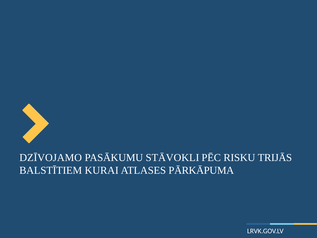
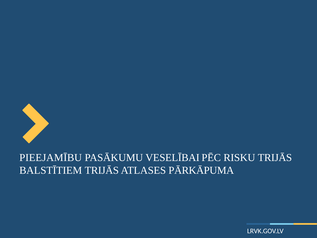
DZĪVOJAMO: DZĪVOJAMO -> PIEEJAMĪBU
STĀVOKLI: STĀVOKLI -> VESELĪBAI
BALSTĪTIEM KURAI: KURAI -> TRIJĀS
